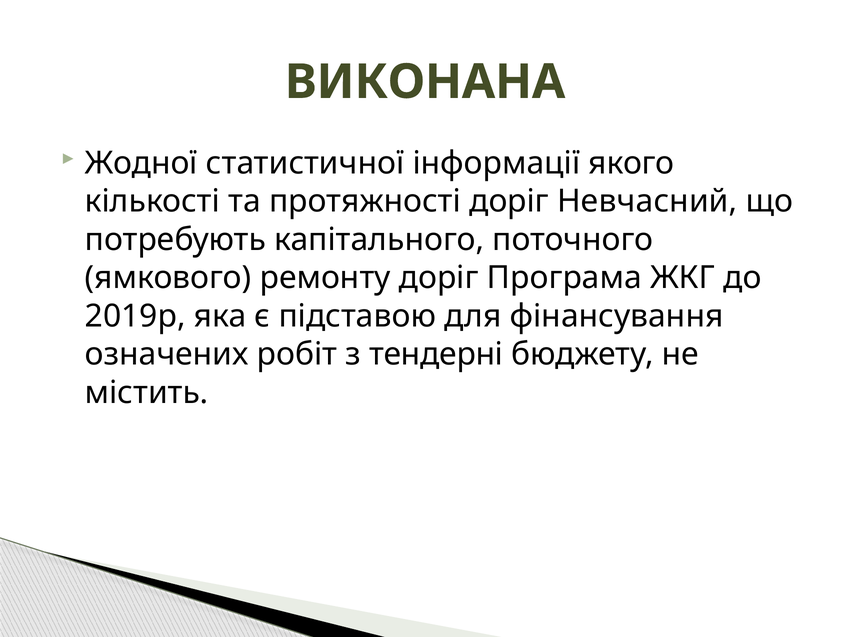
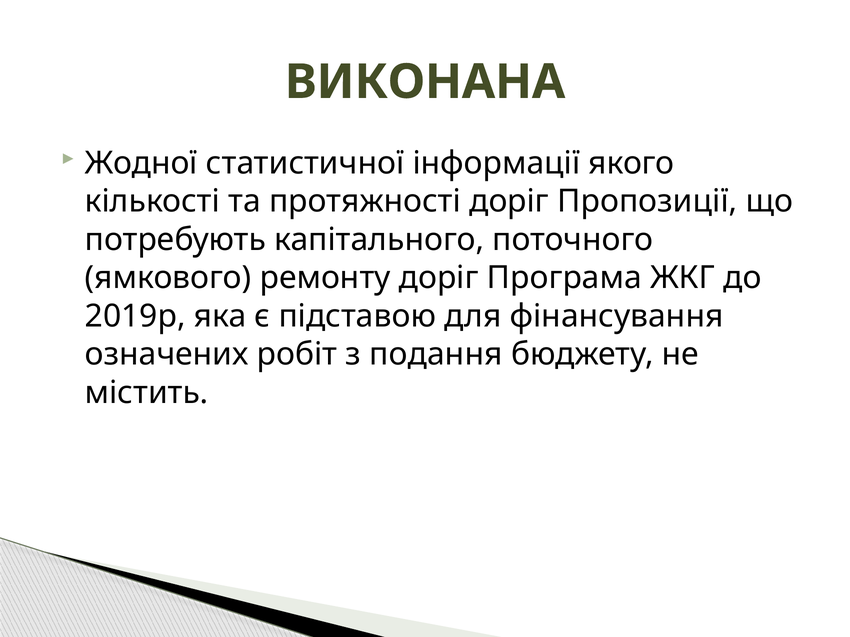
Невчасний: Невчасний -> Пропозиції
тендерні: тендерні -> подання
